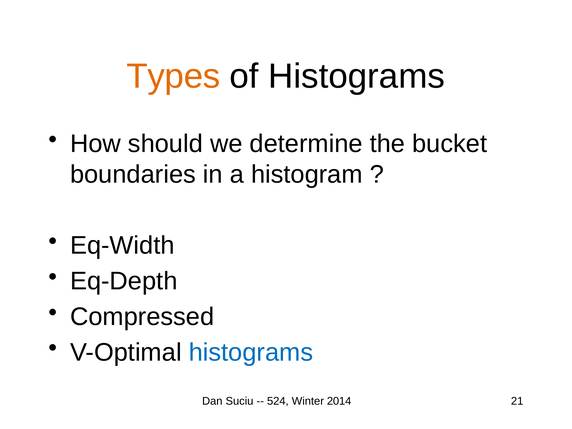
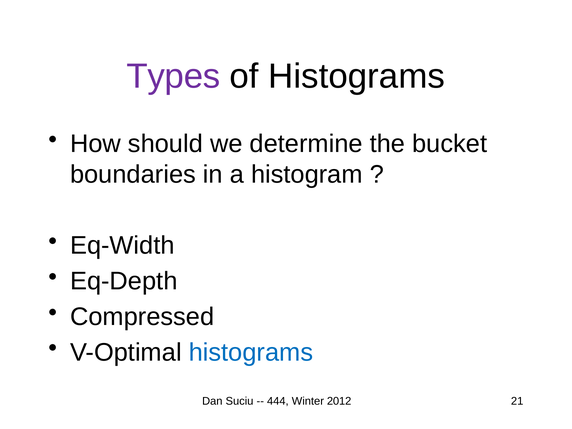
Types colour: orange -> purple
524: 524 -> 444
2014: 2014 -> 2012
